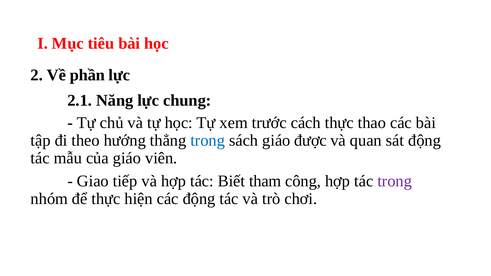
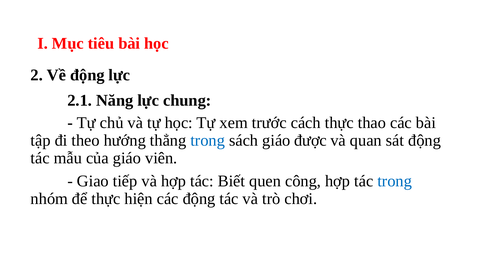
Về phần: phần -> động
tham: tham -> quen
trong at (395, 181) colour: purple -> blue
